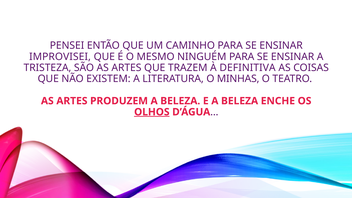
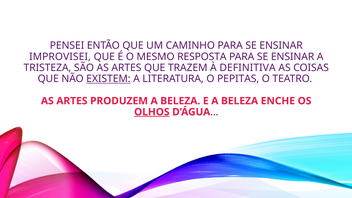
NINGUÉM: NINGUÉM -> RESPOSTA
EXISTEM underline: none -> present
MINHAS: MINHAS -> PEPITAS
